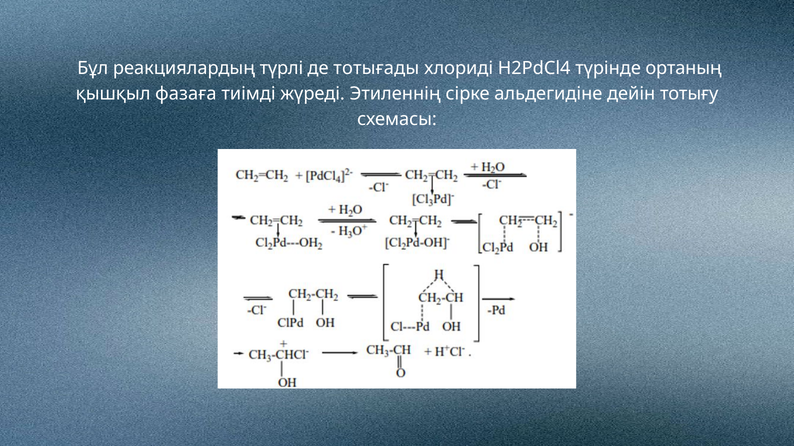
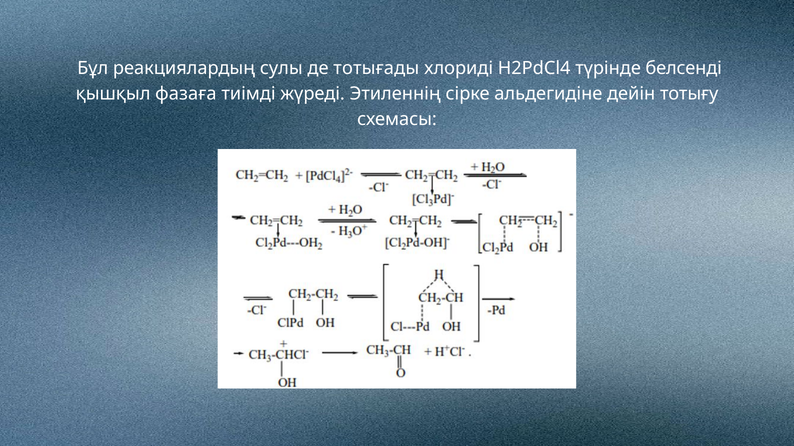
түрлі: түрлі -> сулы
ортаның: ортаның -> белсенді
